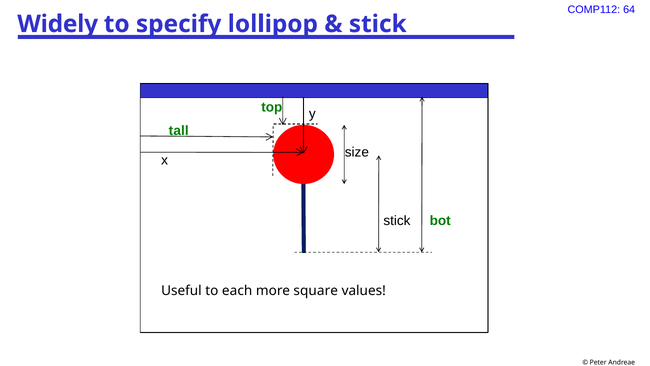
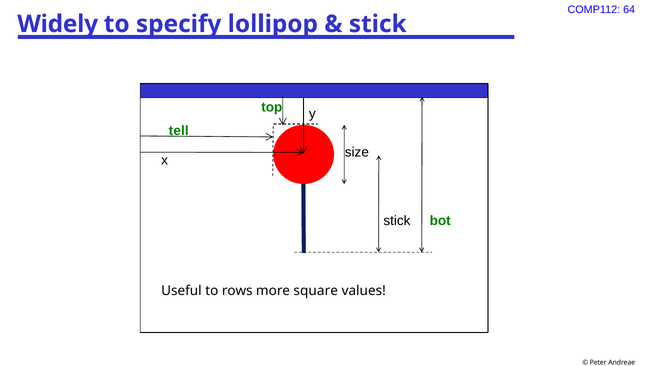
tall: tall -> tell
each: each -> rows
